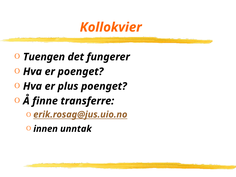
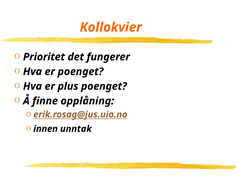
Tuengen: Tuengen -> Prioritet
transferre: transferre -> opplåning
